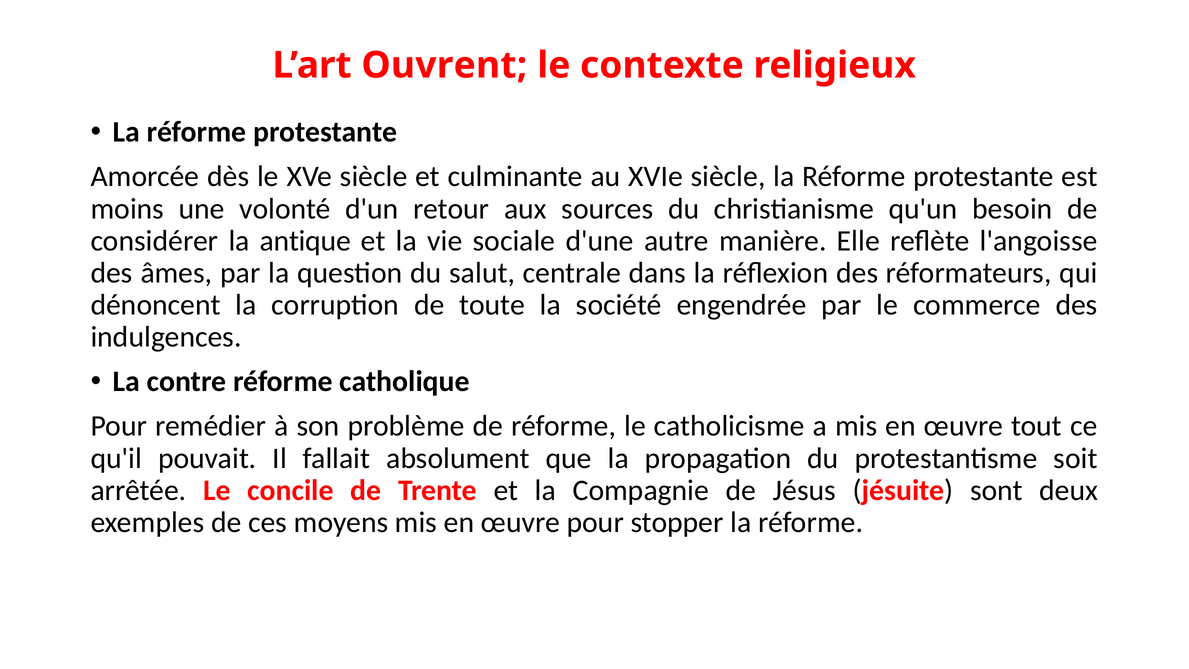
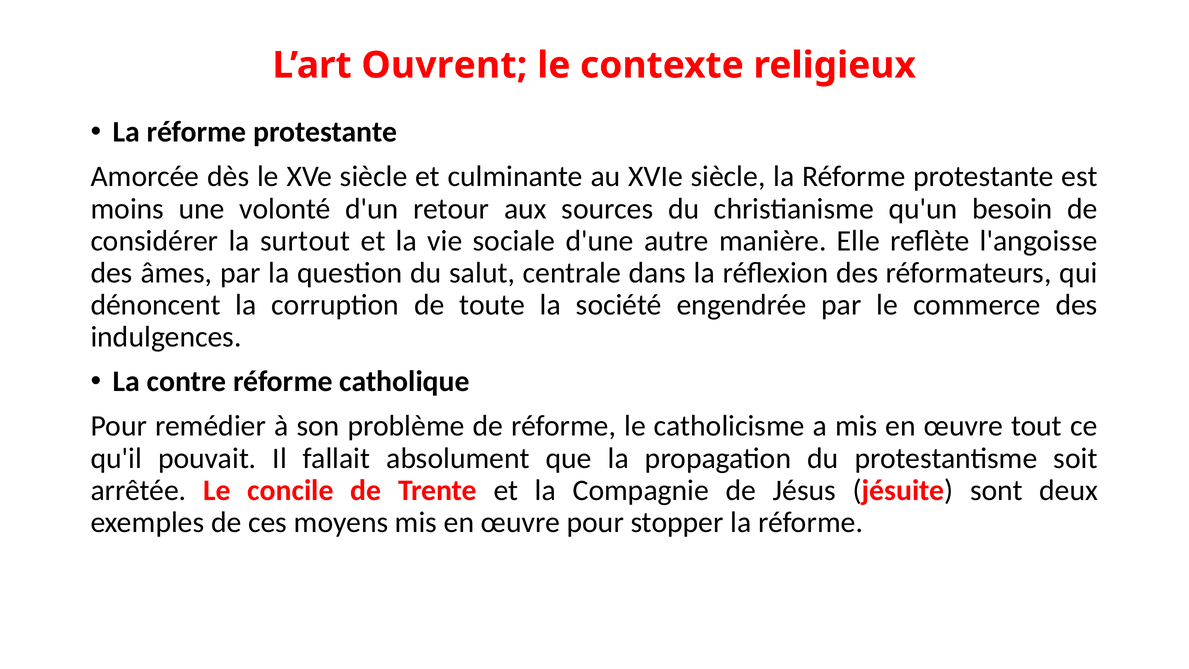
antique: antique -> surtout
